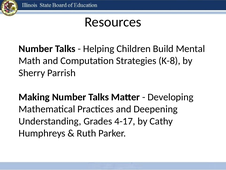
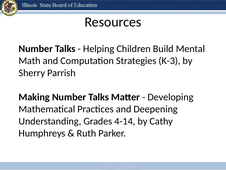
K-8: K-8 -> K-3
4-17: 4-17 -> 4-14
